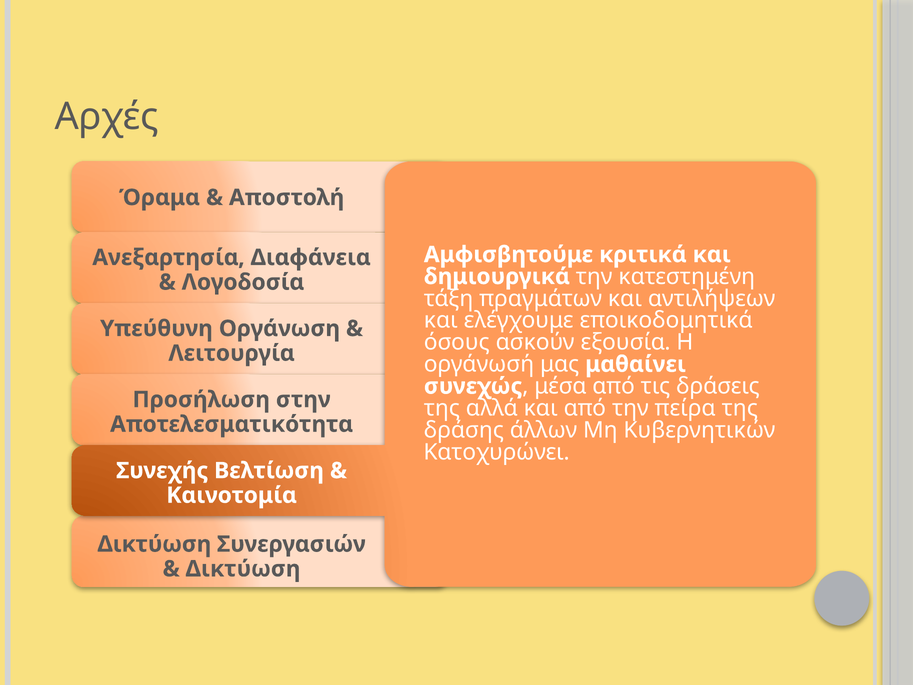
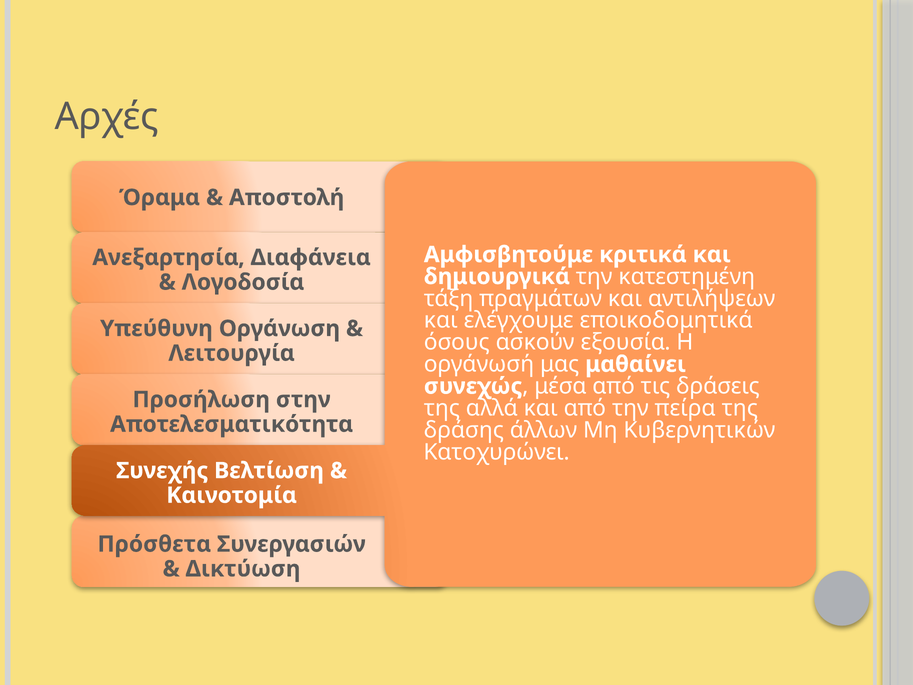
Δικτύωση at (154, 544): Δικτύωση -> Πρόσθετα
